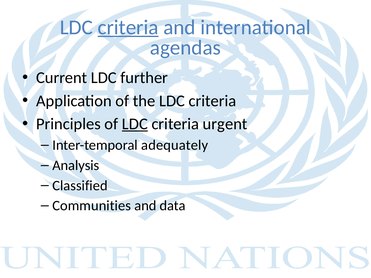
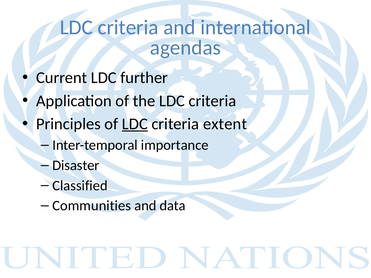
criteria at (128, 27) underline: present -> none
urgent: urgent -> extent
adequately: adequately -> importance
Analysis: Analysis -> Disaster
